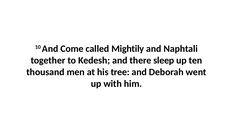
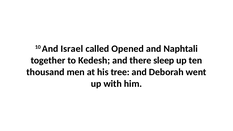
Come: Come -> Israel
Mightily: Mightily -> Opened
